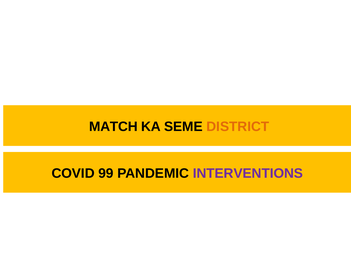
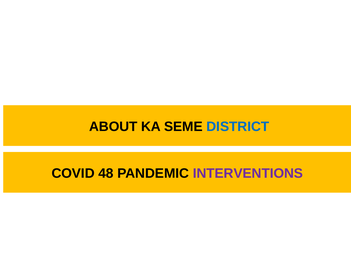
MATCH: MATCH -> ABOUT
DISTRICT colour: orange -> blue
99: 99 -> 48
